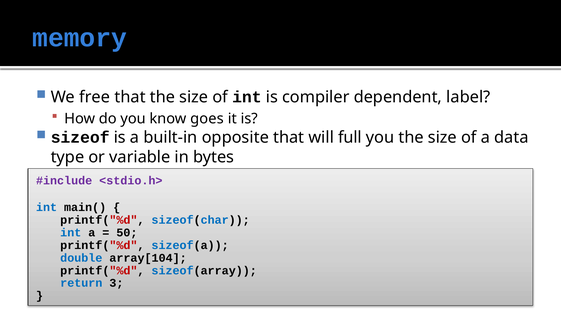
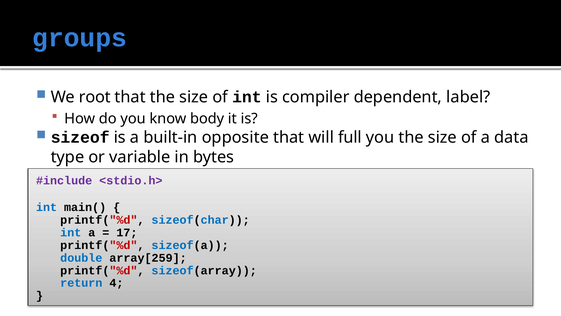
memory: memory -> groups
free: free -> root
goes: goes -> body
50: 50 -> 17
array[104: array[104 -> array[259
3: 3 -> 4
